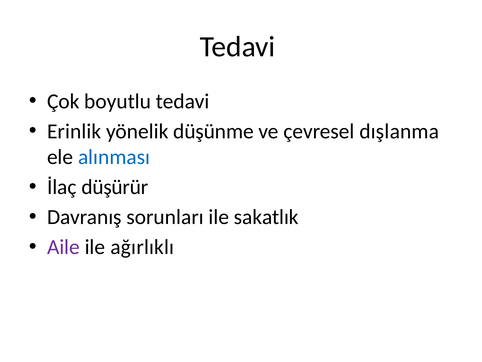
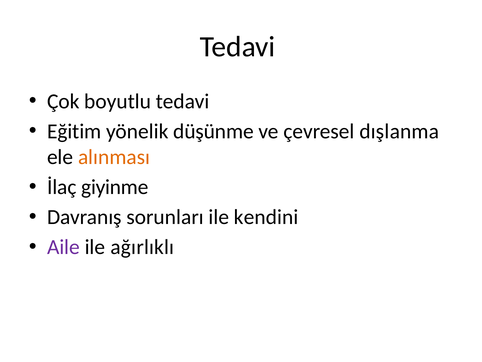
Erinlik: Erinlik -> Eğitim
alınması colour: blue -> orange
düşürür: düşürür -> giyinme
sakatlık: sakatlık -> kendini
